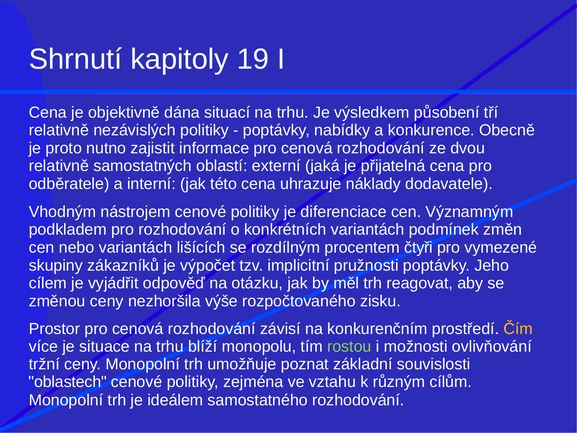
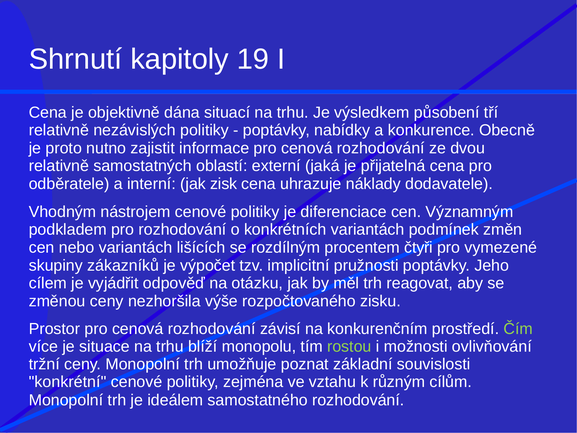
této: této -> zisk
Čím colour: yellow -> light green
oblastech: oblastech -> konkrétní
